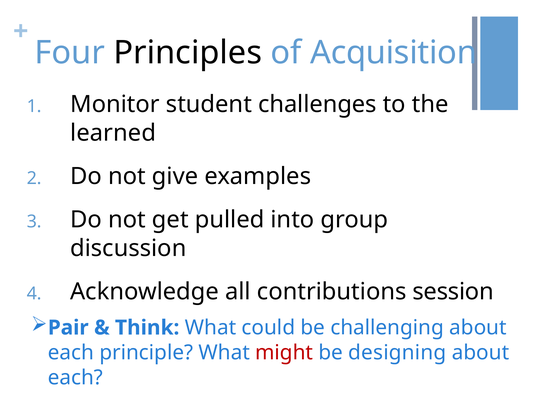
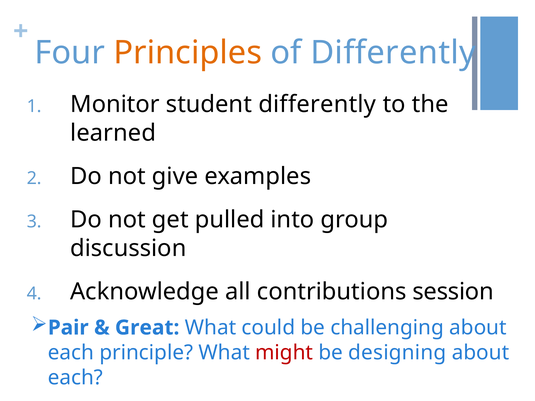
Principles colour: black -> orange
of Acquisition: Acquisition -> Differently
student challenges: challenges -> differently
Think: Think -> Great
